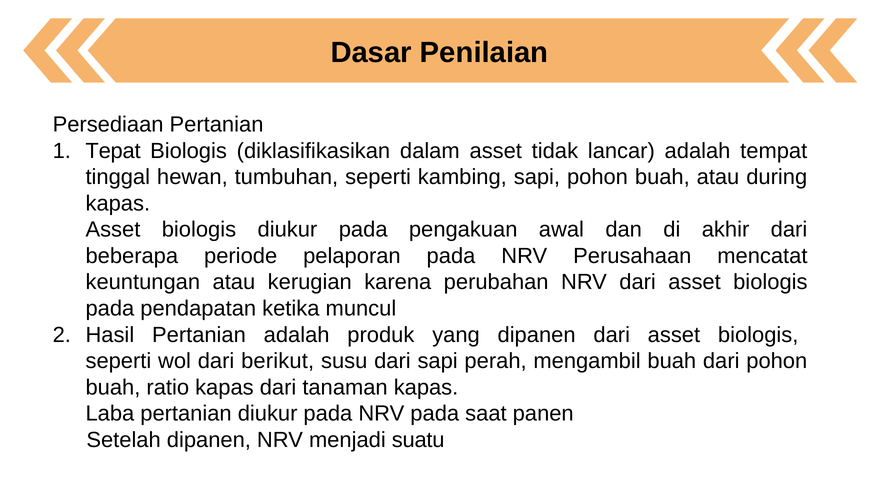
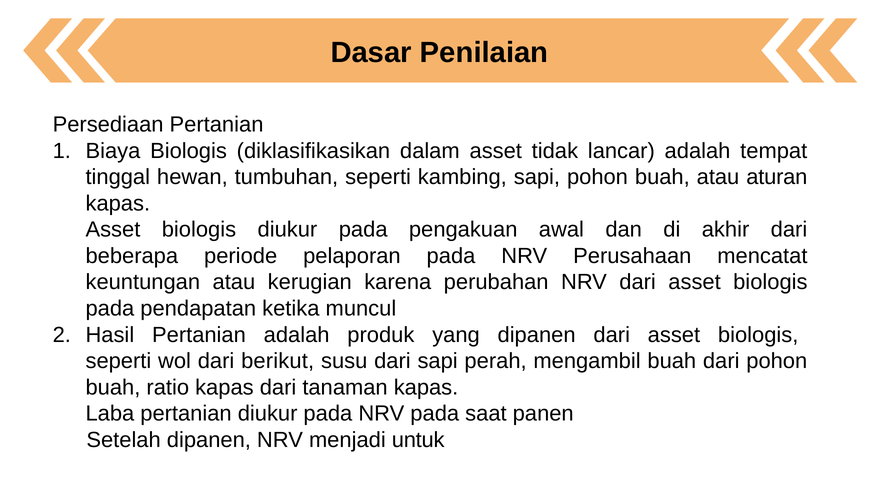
Tepat: Tepat -> Biaya
during: during -> aturan
suatu: suatu -> untuk
